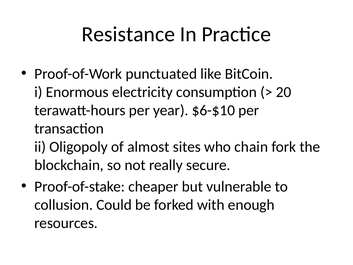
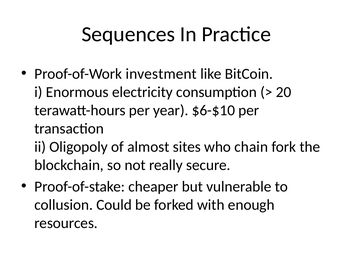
Resistance: Resistance -> Sequences
punctuated: punctuated -> investment
